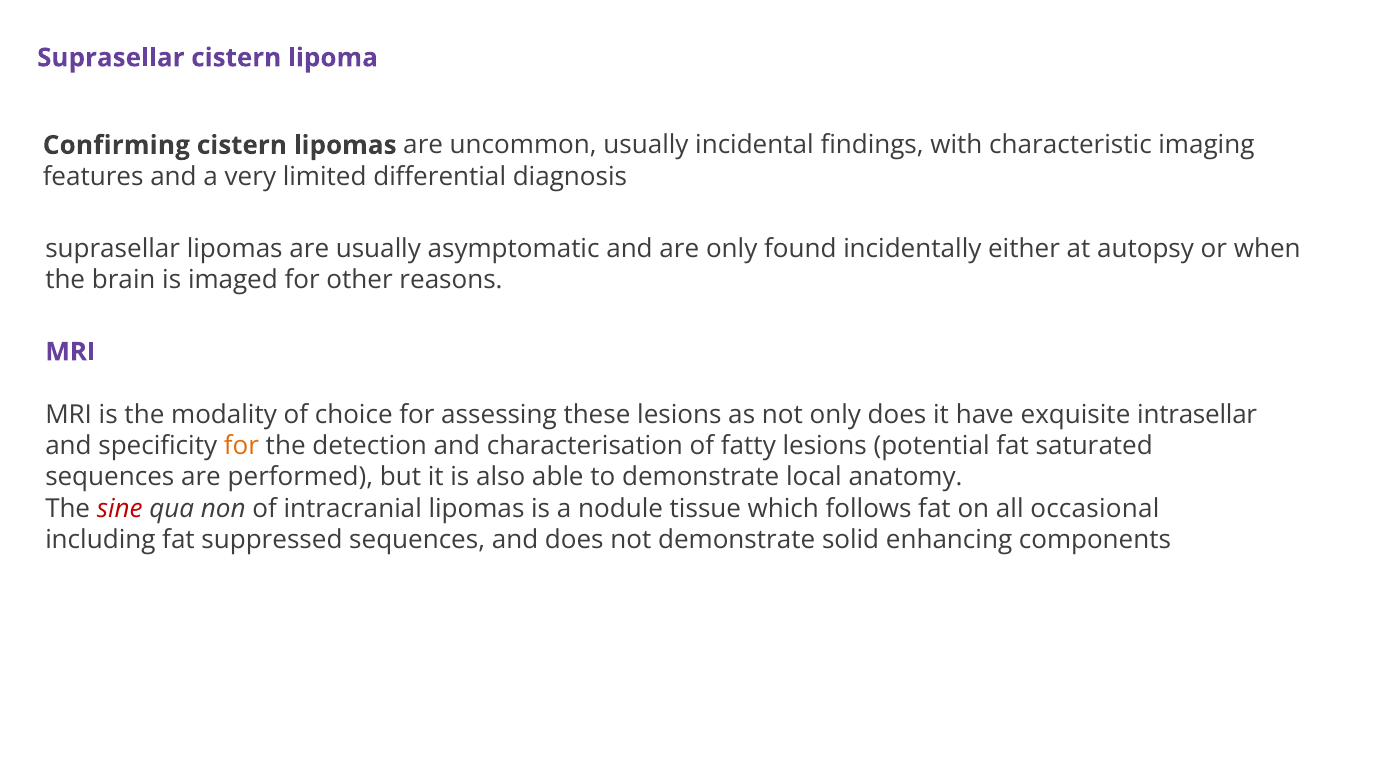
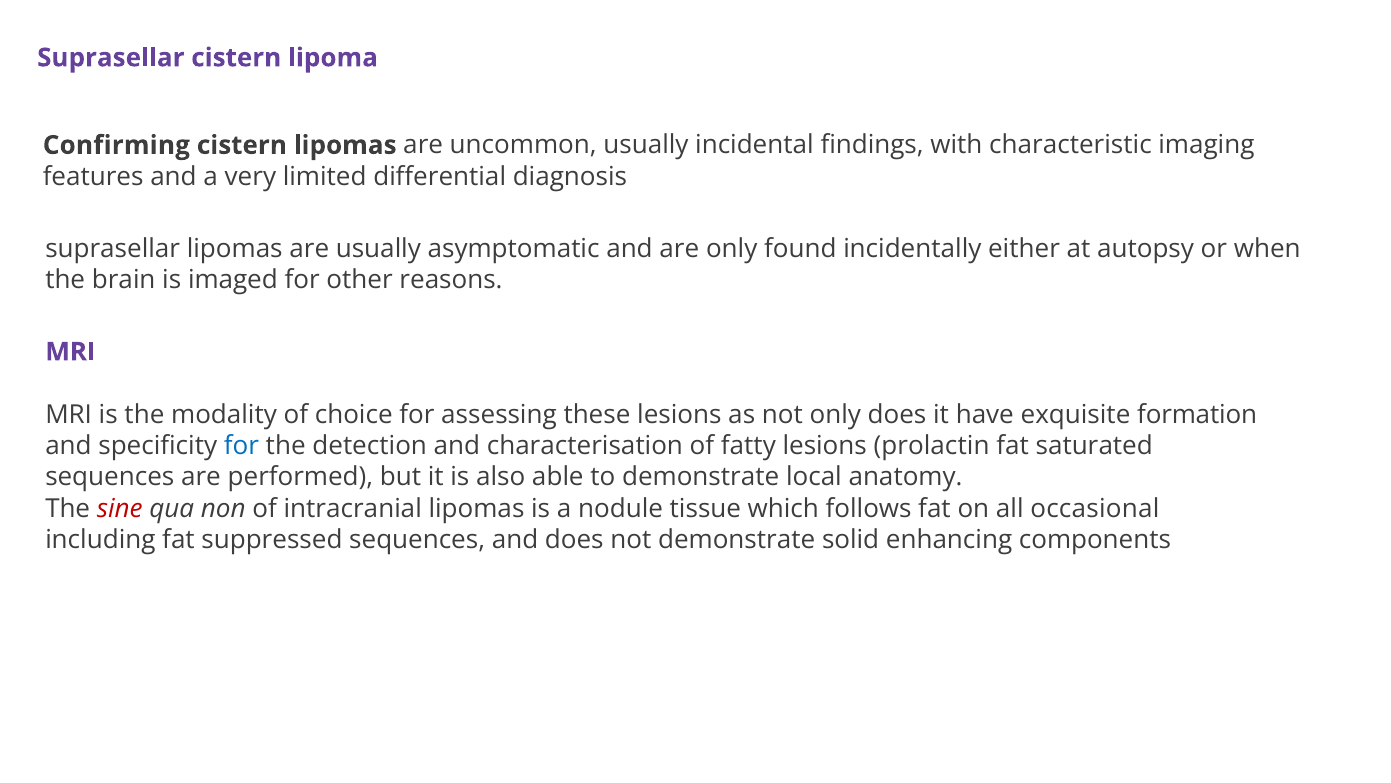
intrasellar: intrasellar -> formation
for at (241, 445) colour: orange -> blue
potential: potential -> prolactin
